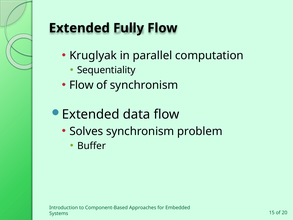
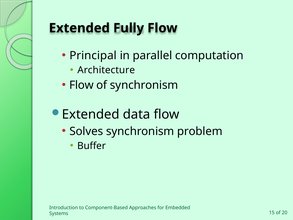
Kruglyak: Kruglyak -> Principal
Sequentiality: Sequentiality -> Architecture
